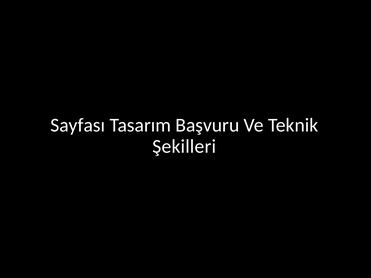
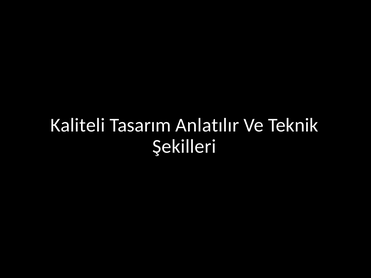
Sayfası: Sayfası -> Kaliteli
Başvuru: Başvuru -> Anlatılır
